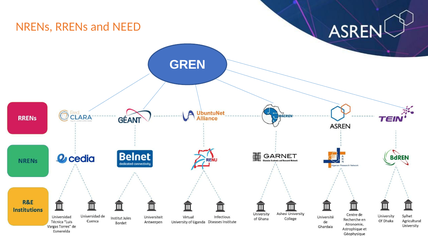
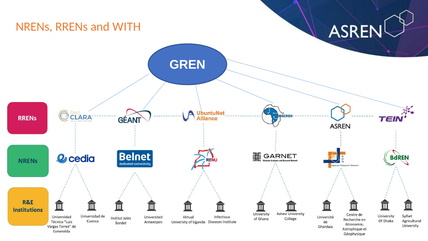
NEED: NEED -> WITH
